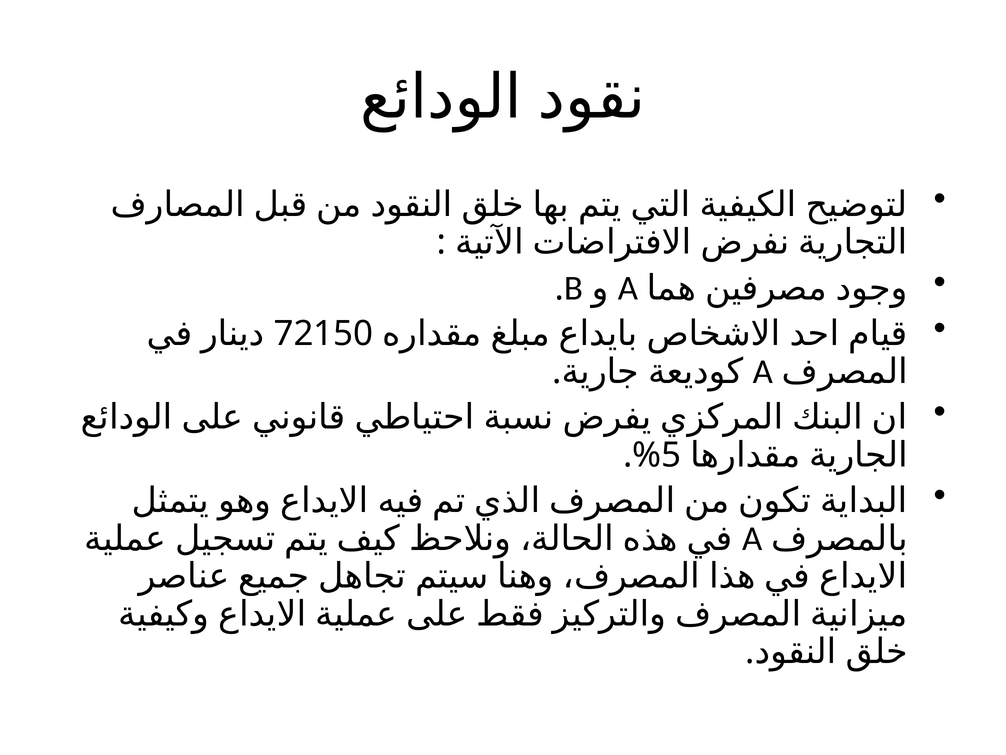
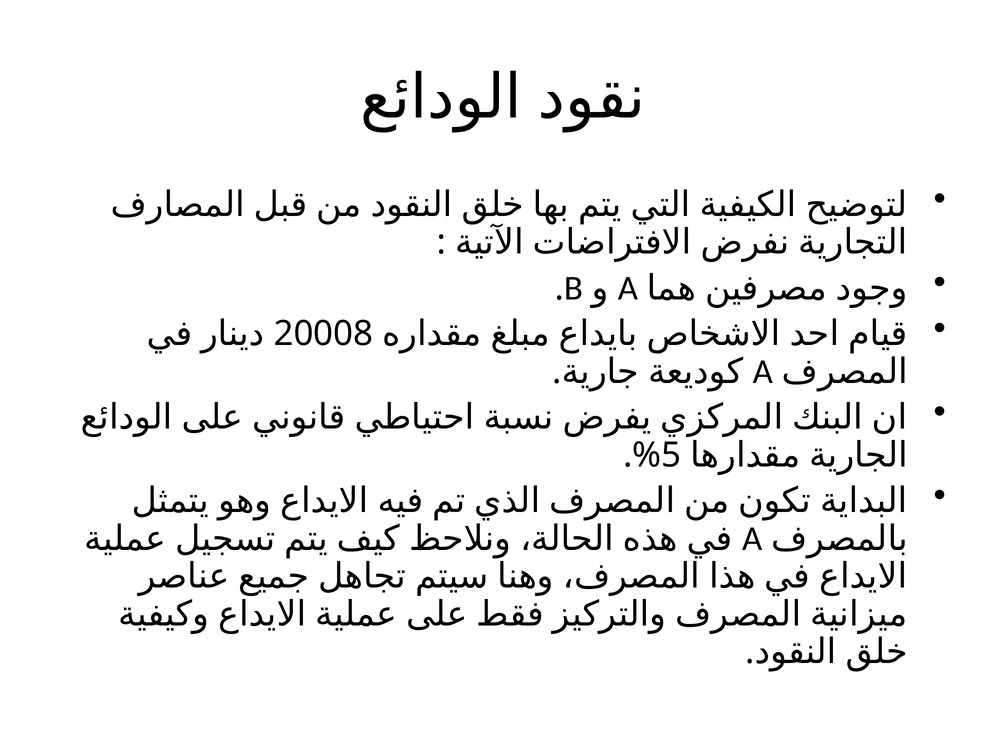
72150: 72150 -> 20008
